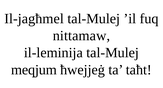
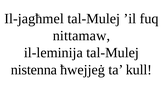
meqjum: meqjum -> nistenna
taħt: taħt -> kull
